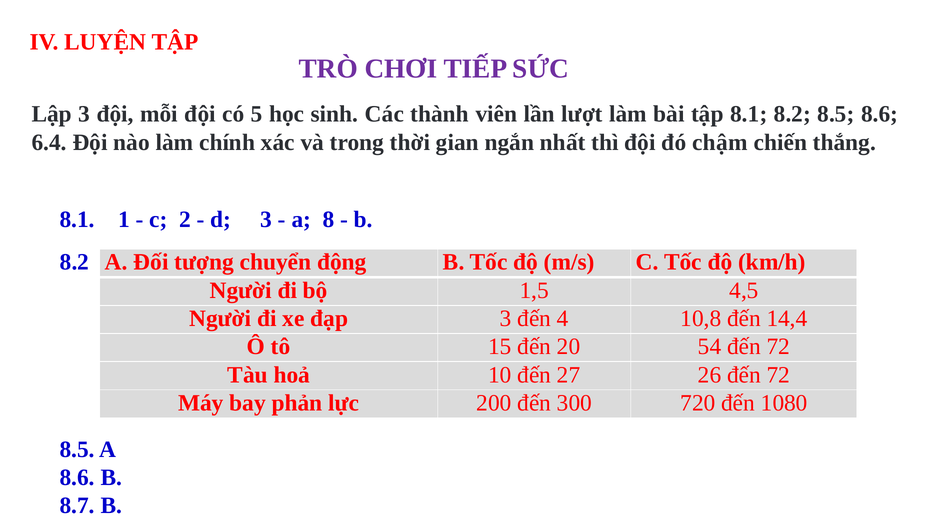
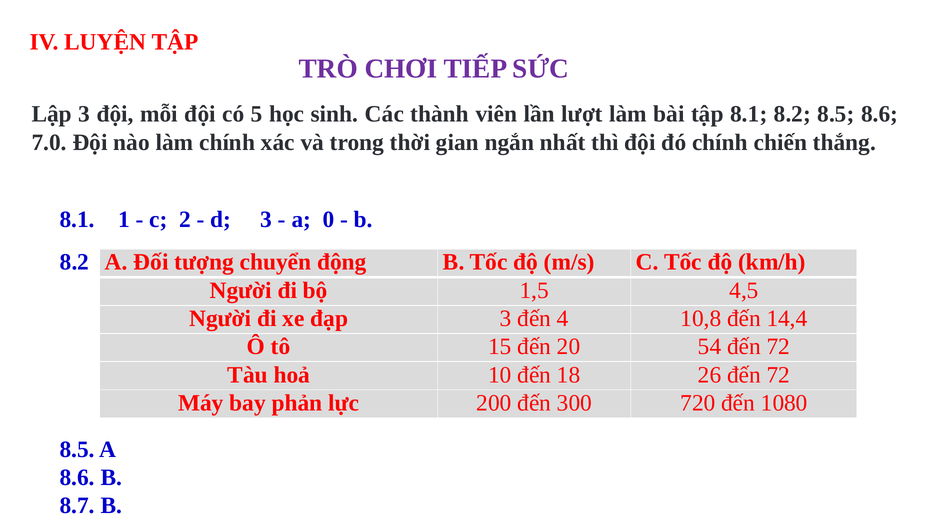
6.4: 6.4 -> 7.0
đó chậm: chậm -> chính
8: 8 -> 0
27: 27 -> 18
